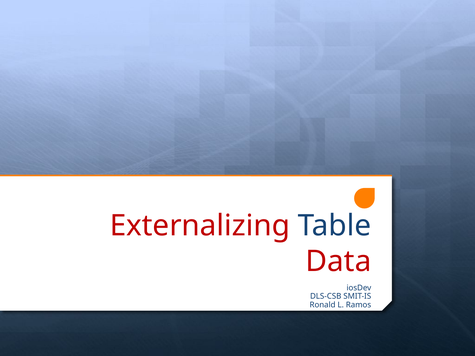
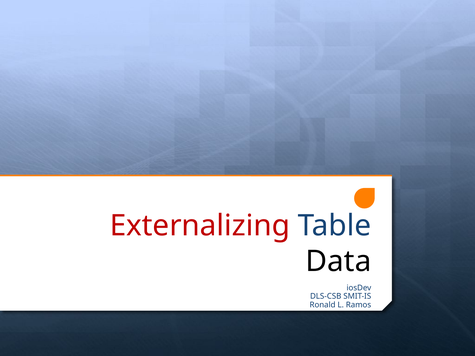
Data colour: red -> black
